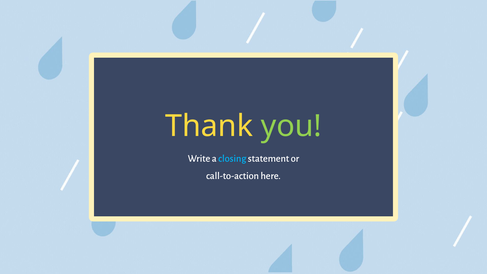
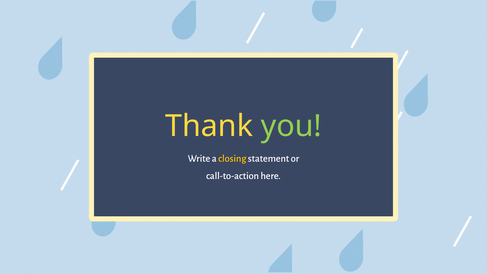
closing colour: light blue -> yellow
